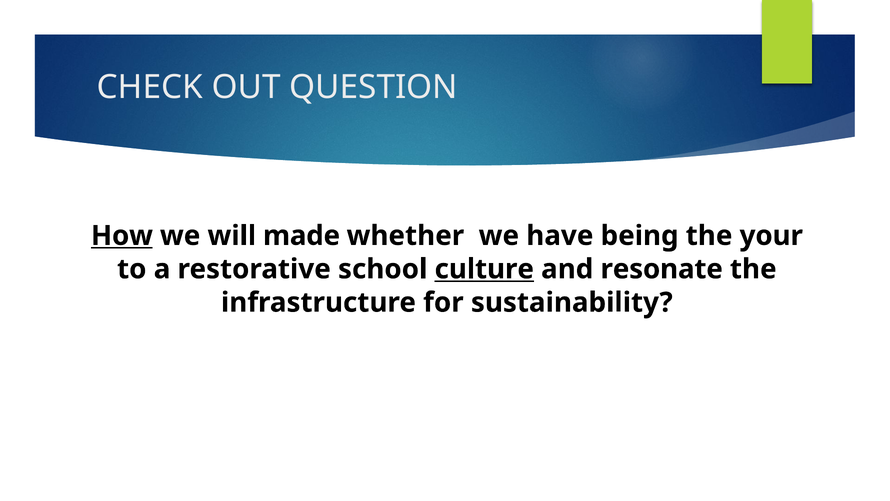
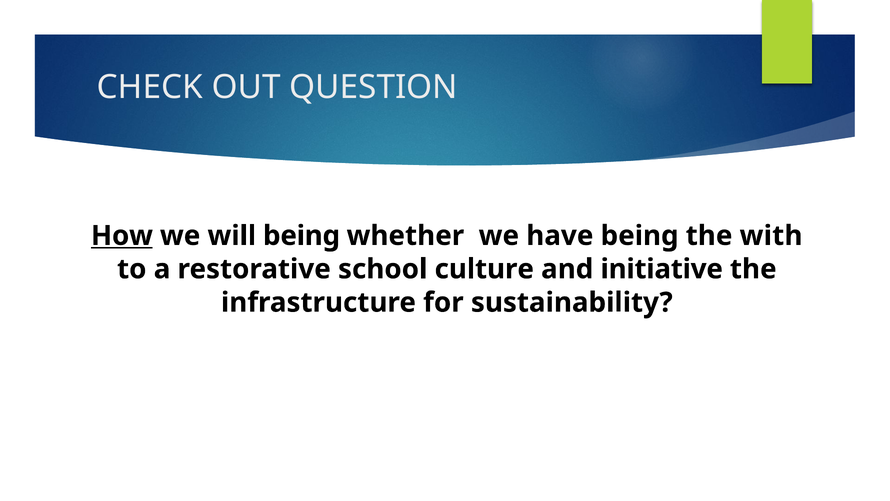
will made: made -> being
your: your -> with
culture underline: present -> none
resonate: resonate -> initiative
